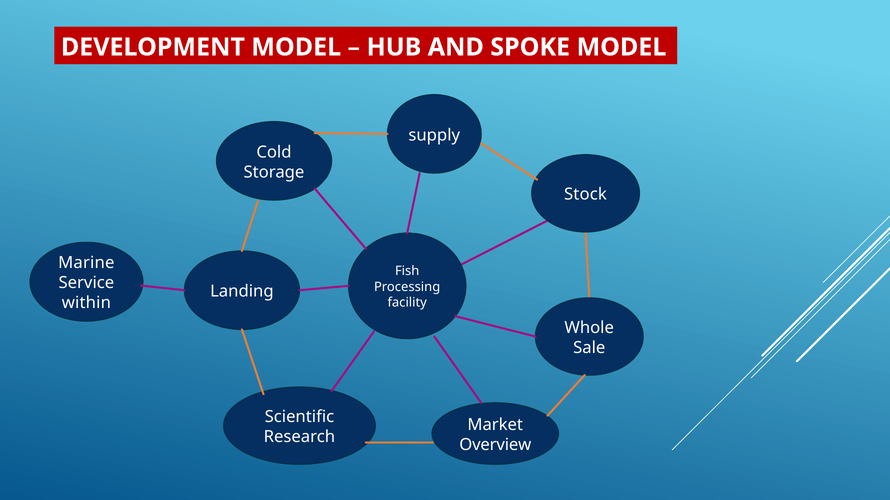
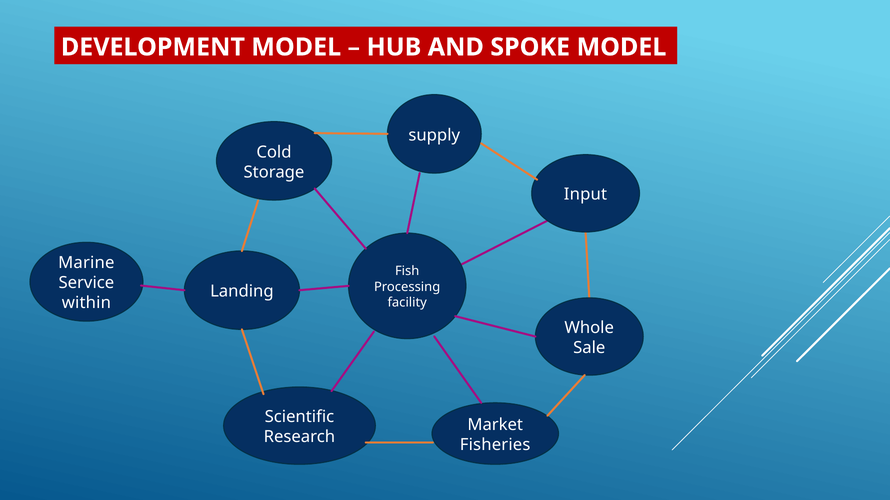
Stock: Stock -> Input
Overview: Overview -> Fisheries
